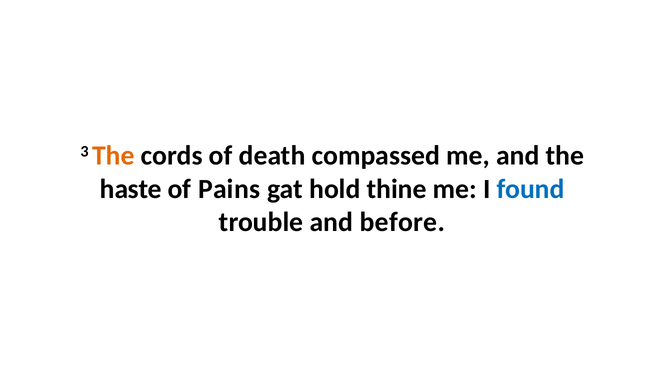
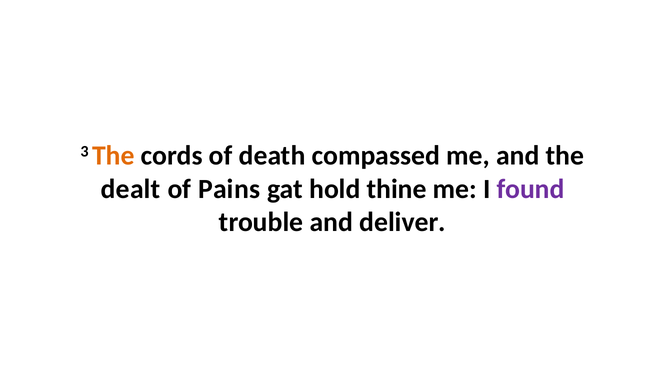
haste: haste -> dealt
found colour: blue -> purple
before: before -> deliver
